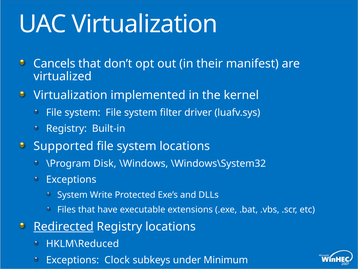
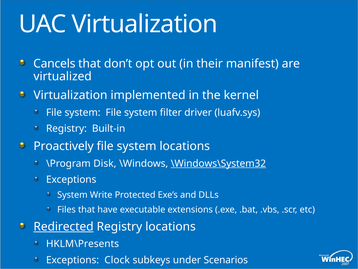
Supported: Supported -> Proactively
\Windows\System32 underline: none -> present
HKLM\Reduced: HKLM\Reduced -> HKLM\Presents
Minimum: Minimum -> Scenarios
